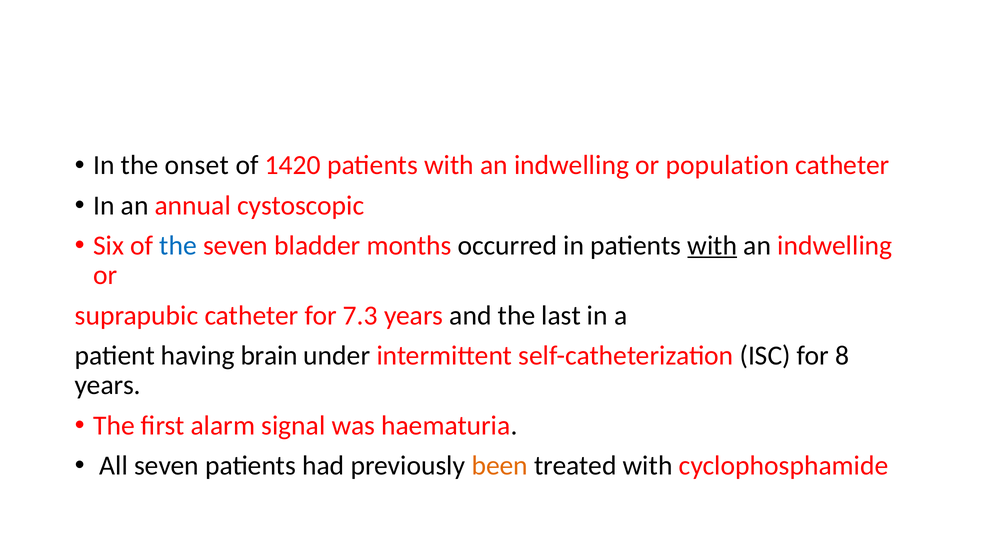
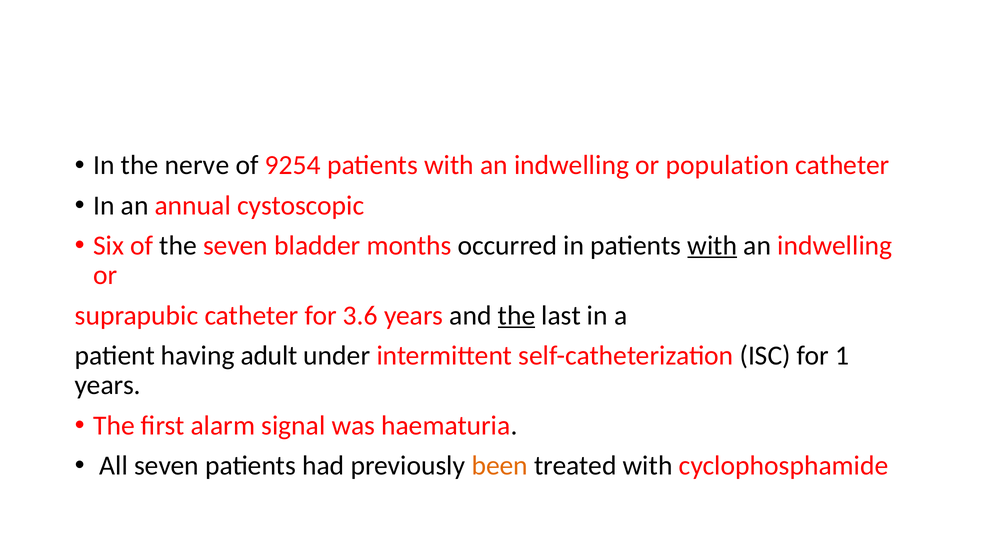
onset: onset -> nerve
1420: 1420 -> 9254
the at (178, 245) colour: blue -> black
7.3: 7.3 -> 3.6
the at (517, 315) underline: none -> present
brain: brain -> adult
8: 8 -> 1
